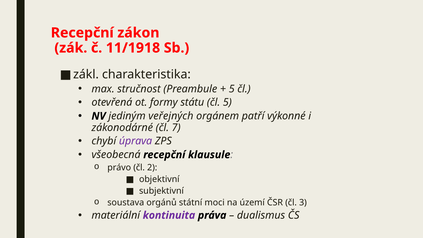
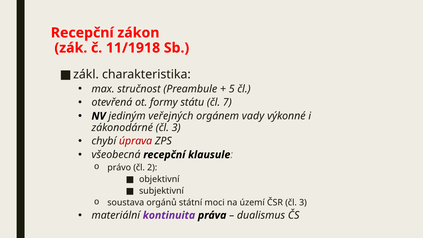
čl 5: 5 -> 7
patří: patří -> vady
zákonodárné čl 7: 7 -> 3
úprava colour: purple -> red
